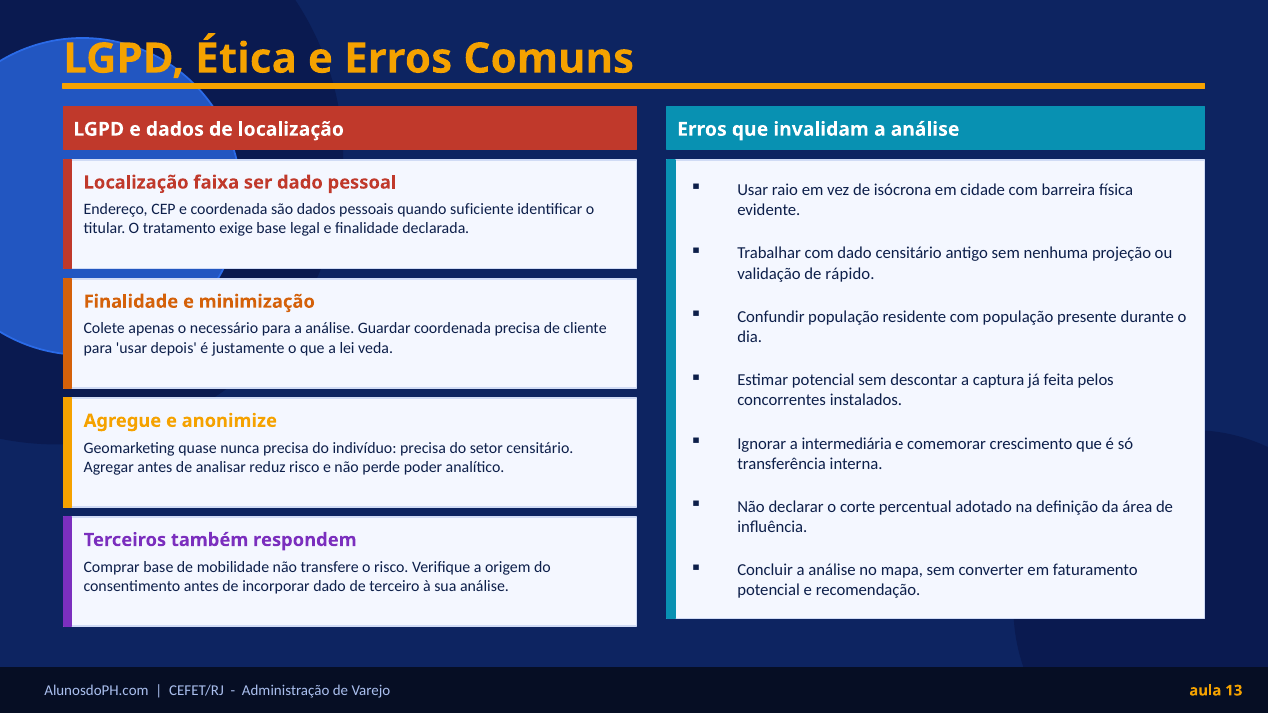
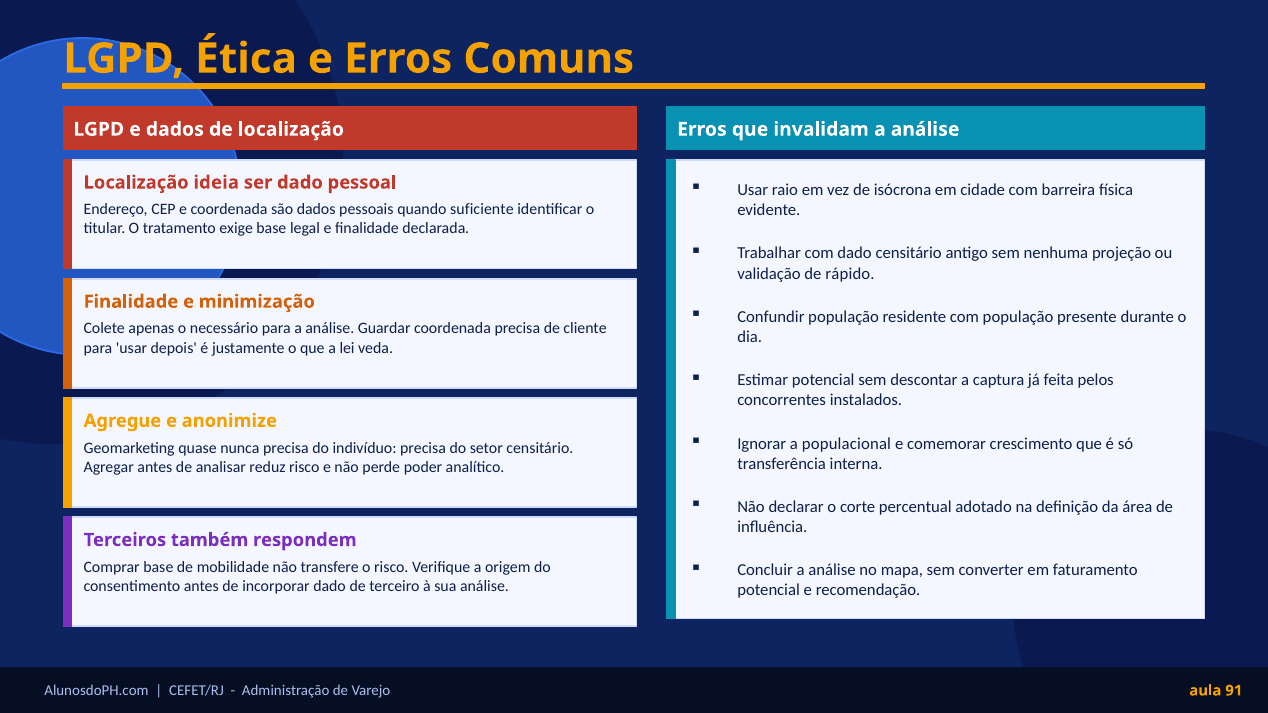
faixa: faixa -> ideia
intermediária: intermediária -> populacional
13: 13 -> 91
